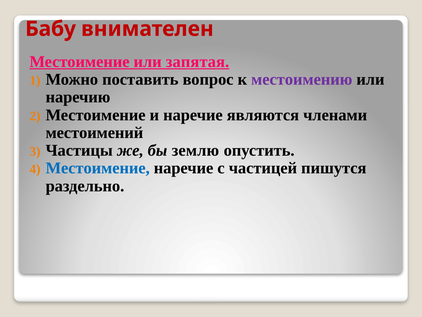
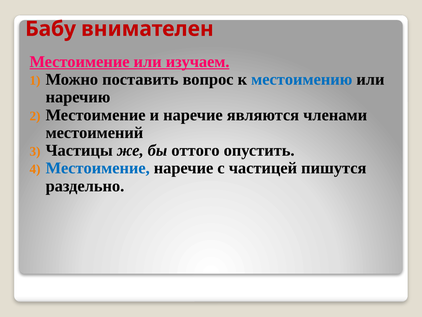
запятая: запятая -> изучаем
местоимению colour: purple -> blue
землю: землю -> оттого
